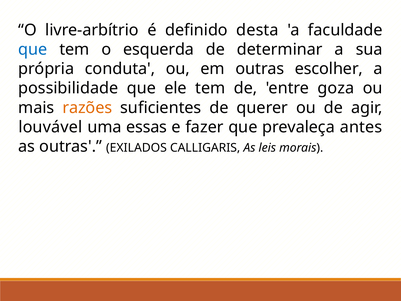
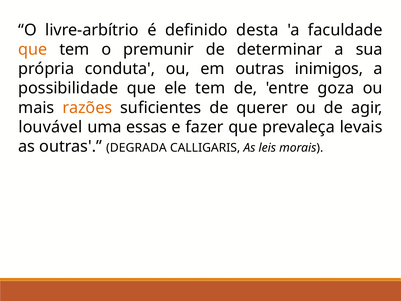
que at (33, 49) colour: blue -> orange
esquerda: esquerda -> premunir
escolher: escolher -> inimigos
antes: antes -> levais
EXILADOS: EXILADOS -> DEGRADA
